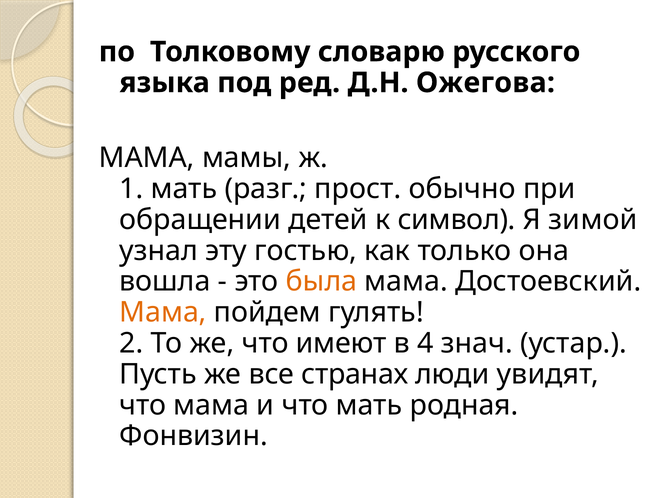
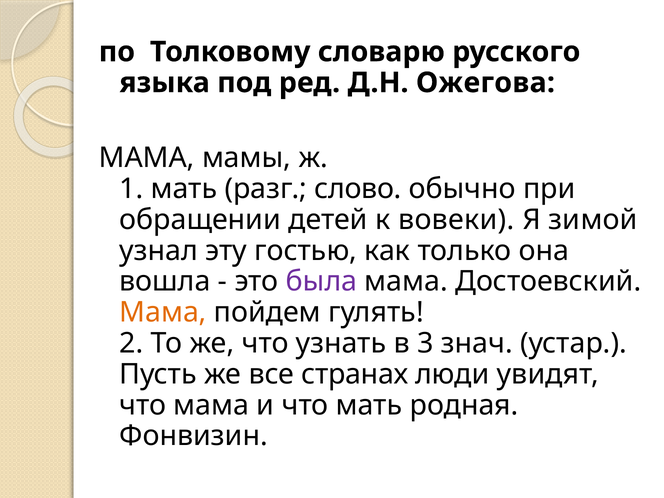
прост: прост -> слово
символ: символ -> вовеки
была colour: orange -> purple
имеют: имеют -> узнать
4: 4 -> 3
